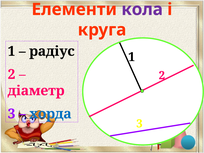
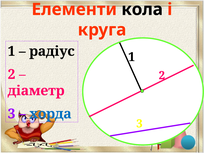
кола colour: purple -> black
